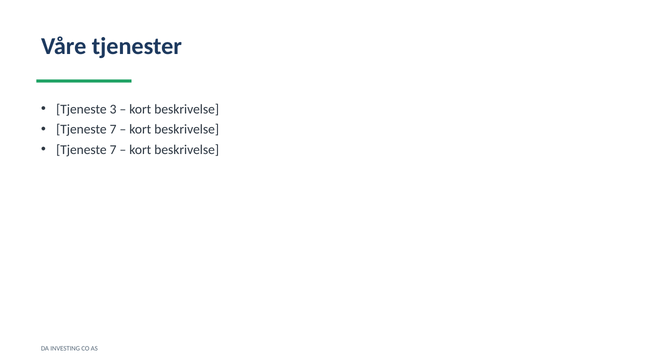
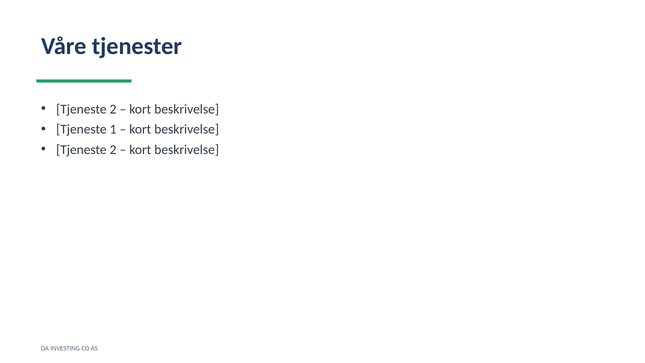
3 at (113, 109): 3 -> 2
7 at (113, 129): 7 -> 1
7 at (113, 150): 7 -> 2
